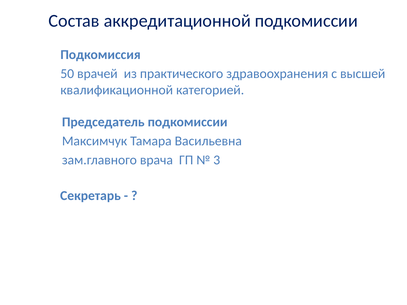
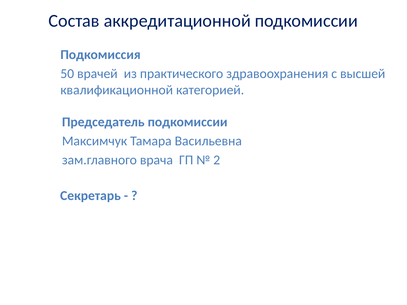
3: 3 -> 2
